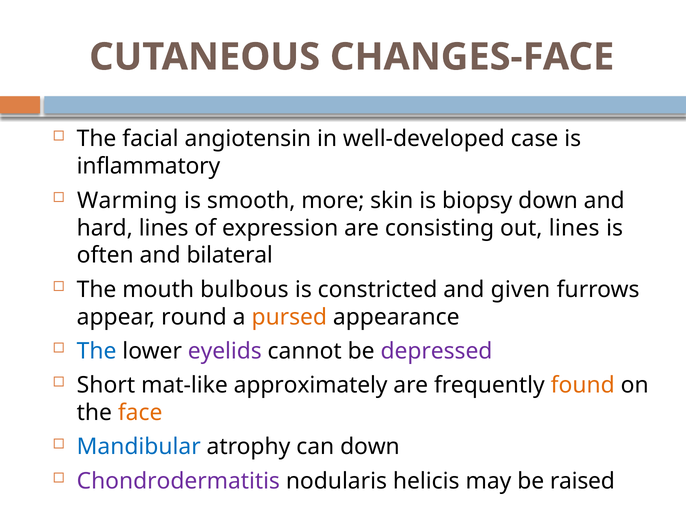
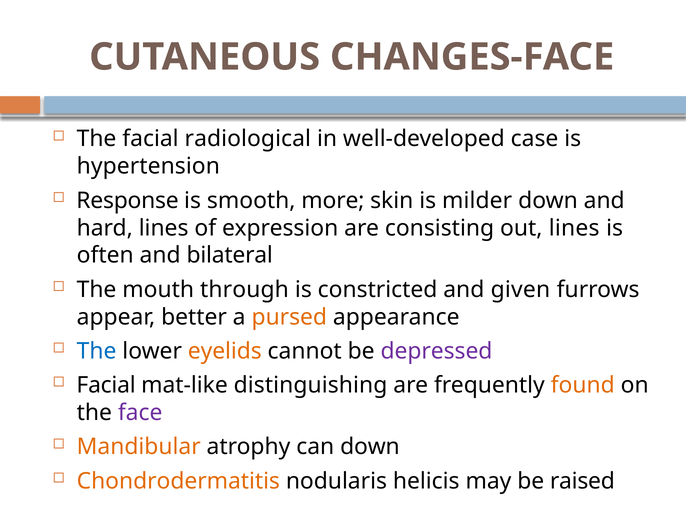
angiotensin: angiotensin -> radiological
inflammatory: inflammatory -> hypertension
Warming: Warming -> Response
biopsy: biopsy -> milder
bulbous: bulbous -> through
round: round -> better
eyelids colour: purple -> orange
Short at (106, 385): Short -> Facial
approximately: approximately -> distinguishing
face colour: orange -> purple
Mandibular colour: blue -> orange
Chondrodermatitis colour: purple -> orange
